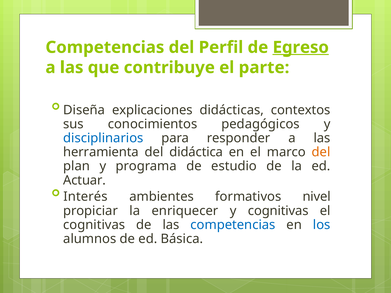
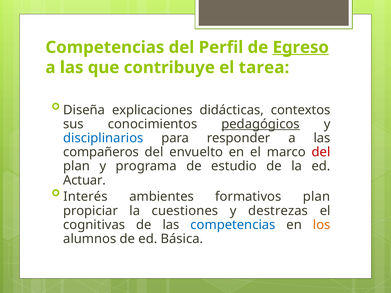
parte: parte -> tarea
pedagógicos underline: none -> present
herramienta: herramienta -> compañeros
didáctica: didáctica -> envuelto
del at (321, 152) colour: orange -> red
formativos nivel: nivel -> plan
enriquecer: enriquecer -> cuestiones
y cognitivas: cognitivas -> destrezas
los colour: blue -> orange
